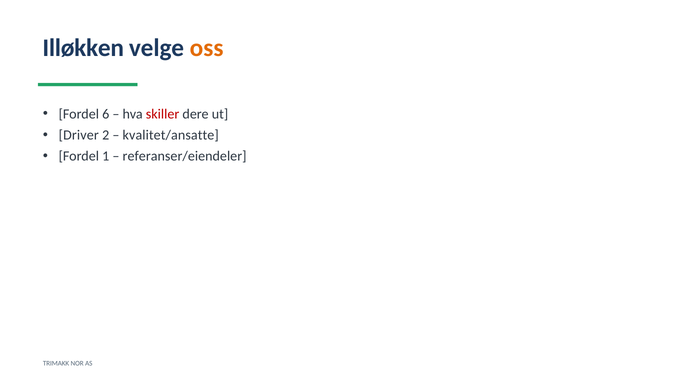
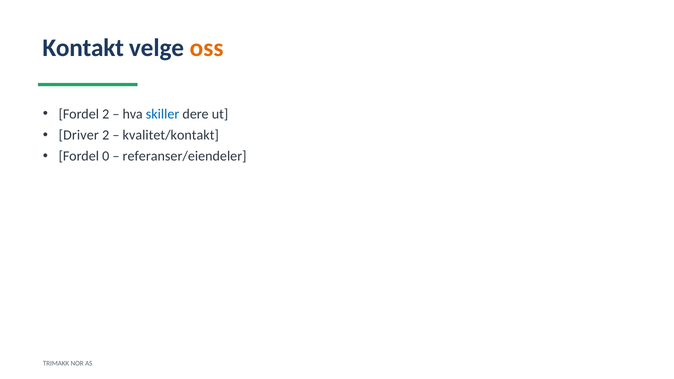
Illøkken: Illøkken -> Kontakt
Fordel 6: 6 -> 2
skiller colour: red -> blue
kvalitet/ansatte: kvalitet/ansatte -> kvalitet/kontakt
1: 1 -> 0
